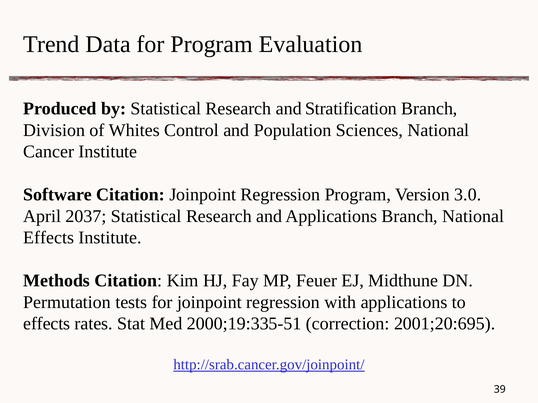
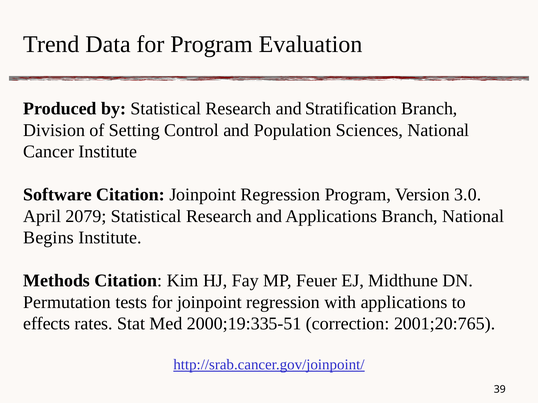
Whites: Whites -> Setting
2037: 2037 -> 2079
Effects at (49, 238): Effects -> Begins
2001;20:695: 2001;20:695 -> 2001;20:765
